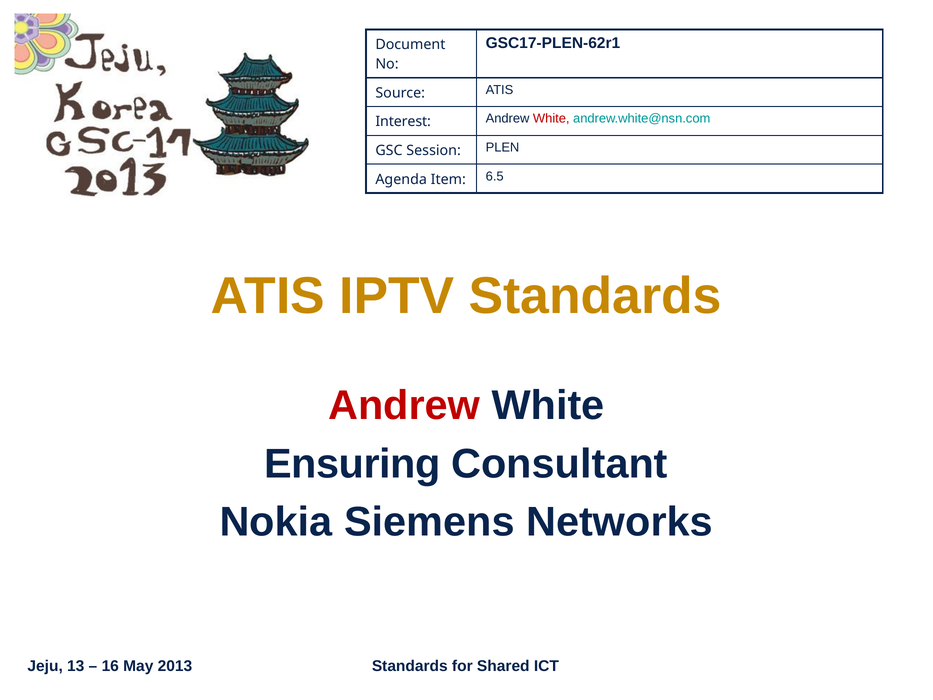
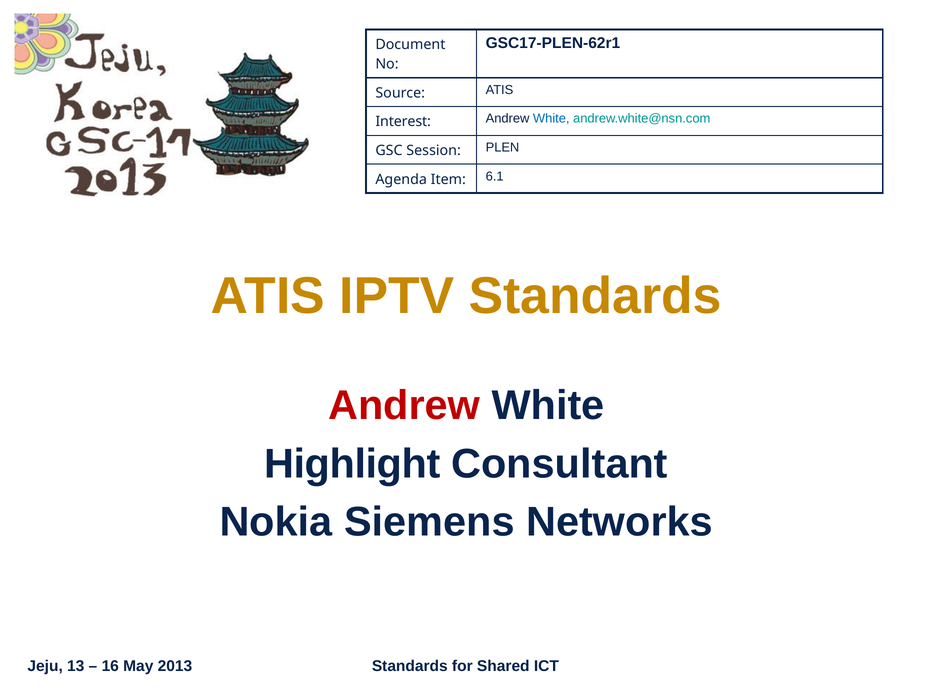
White at (551, 119) colour: red -> blue
6.5: 6.5 -> 6.1
Ensuring: Ensuring -> Highlight
